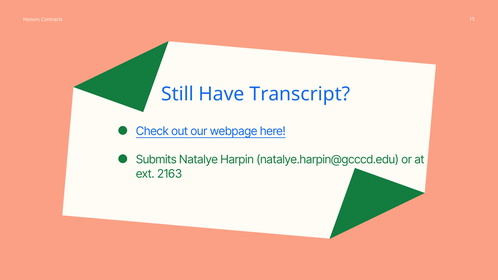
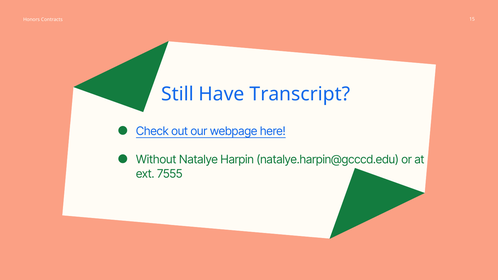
Submits: Submits -> Without
2163: 2163 -> 7555
